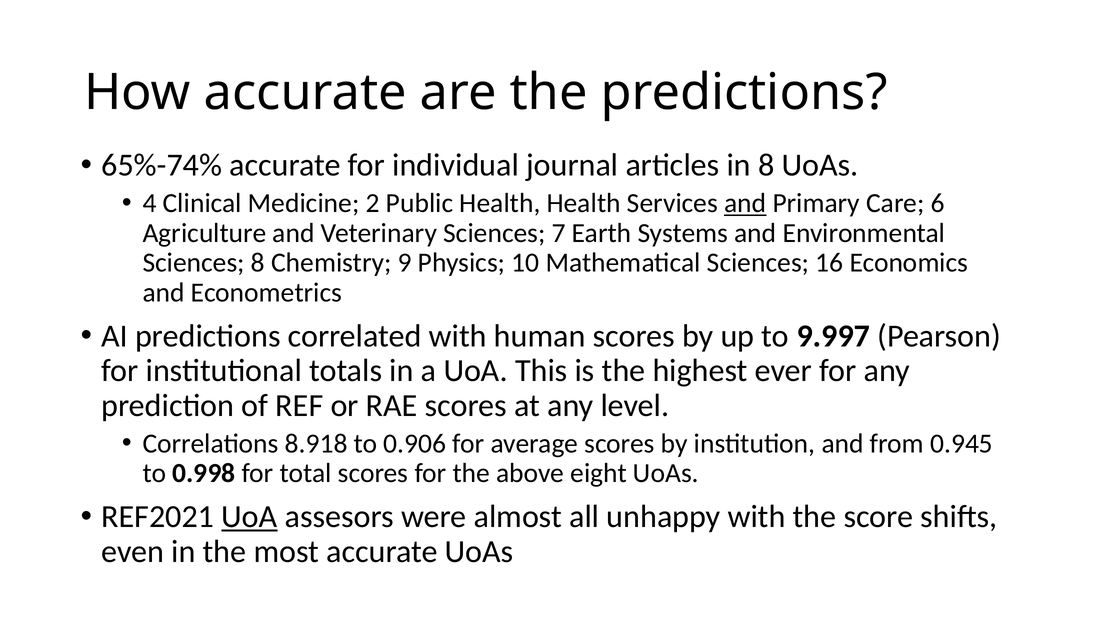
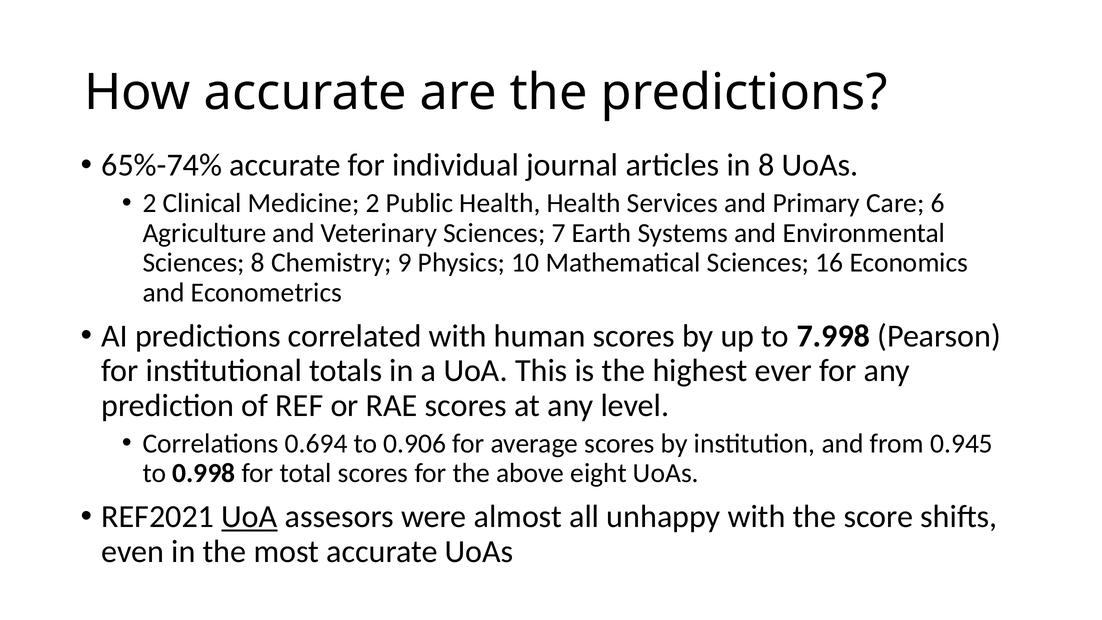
4 at (150, 203): 4 -> 2
and at (745, 203) underline: present -> none
9.997: 9.997 -> 7.998
8.918: 8.918 -> 0.694
